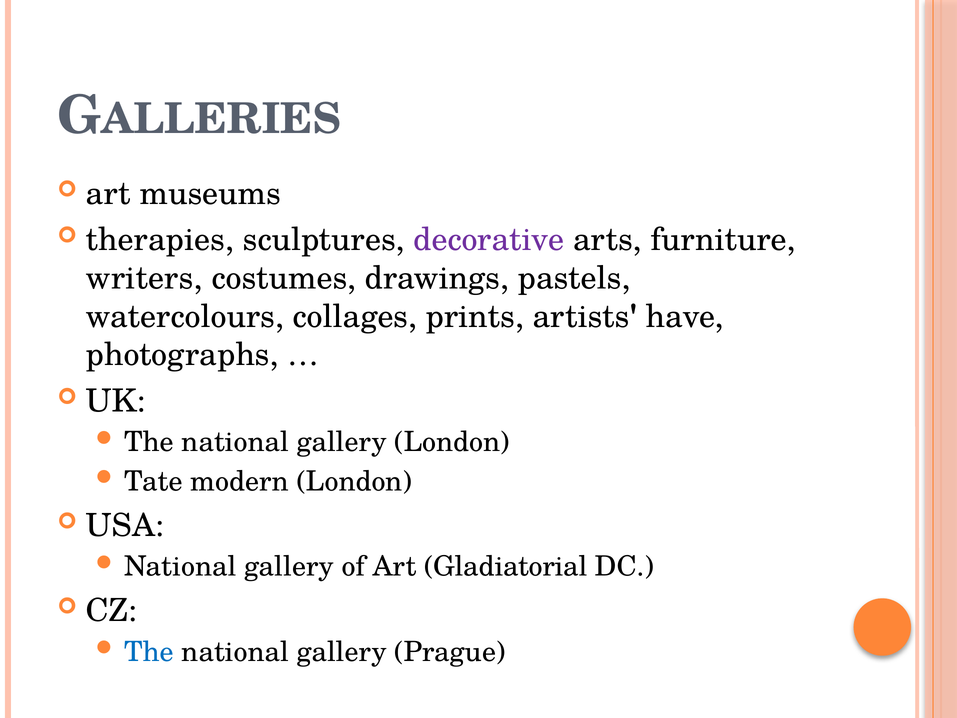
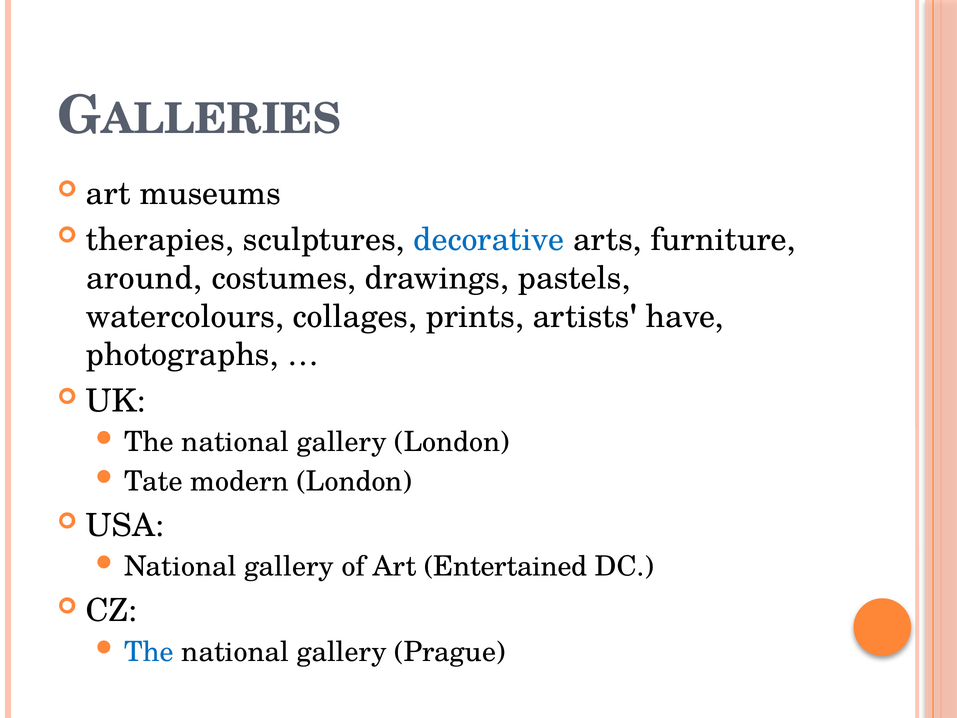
decorative colour: purple -> blue
writers: writers -> around
Gladiatorial: Gladiatorial -> Entertained
